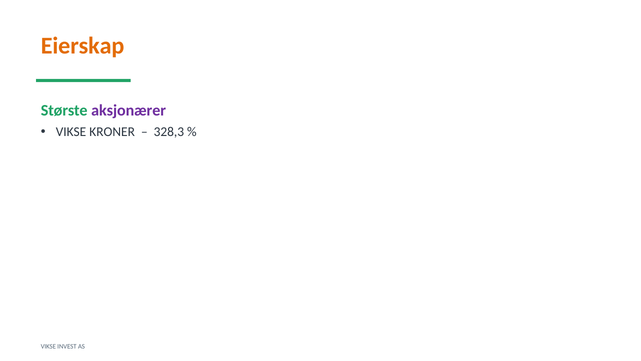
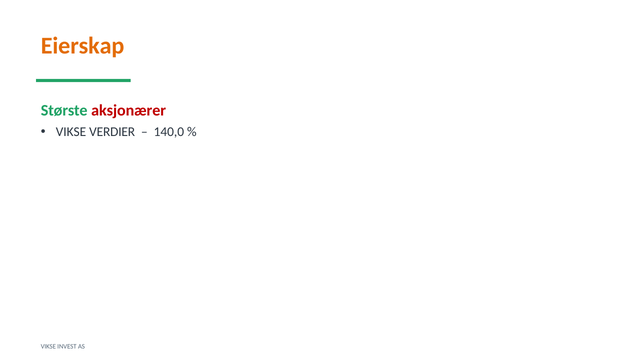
aksjonærer colour: purple -> red
KRONER: KRONER -> VERDIER
328,3: 328,3 -> 140,0
